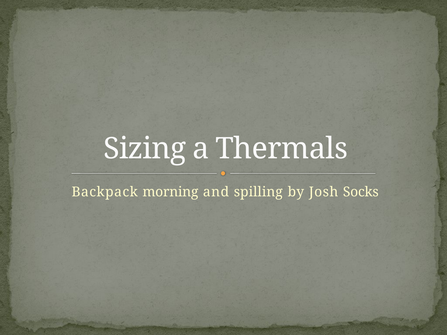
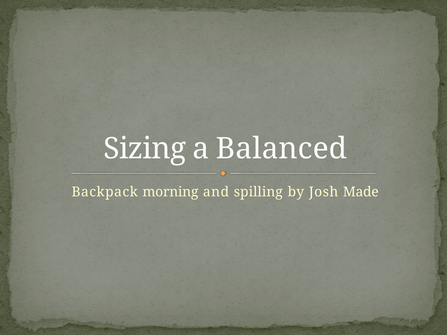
Thermals: Thermals -> Balanced
Socks: Socks -> Made
